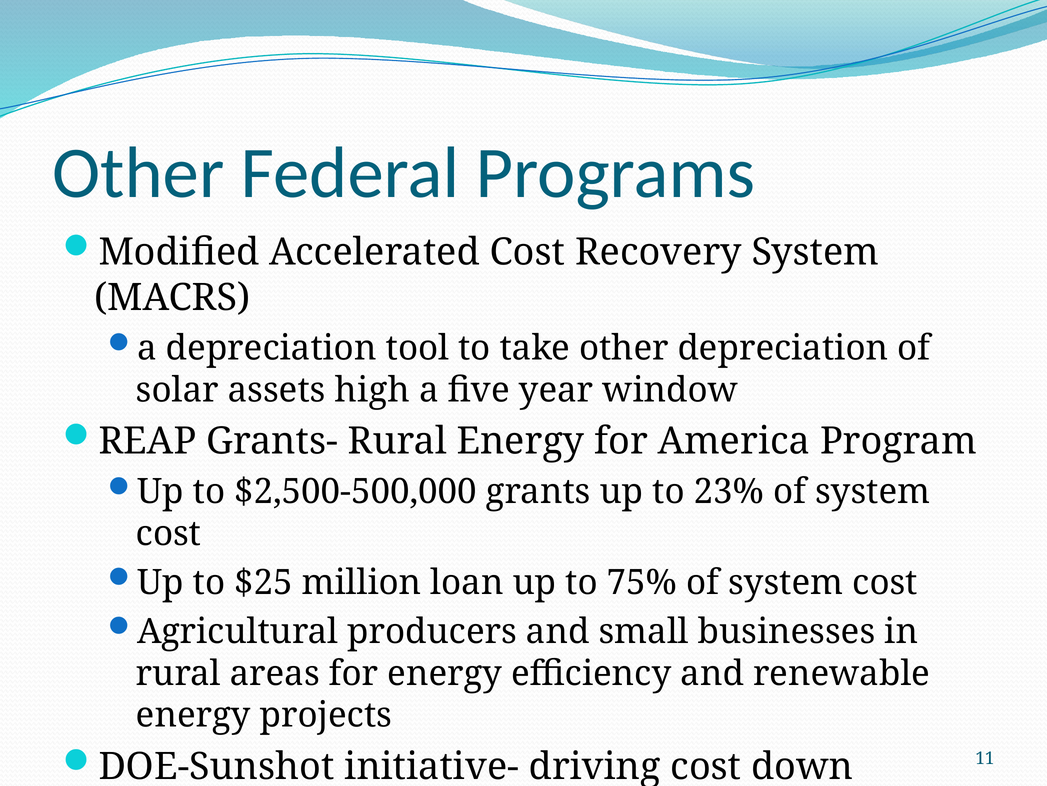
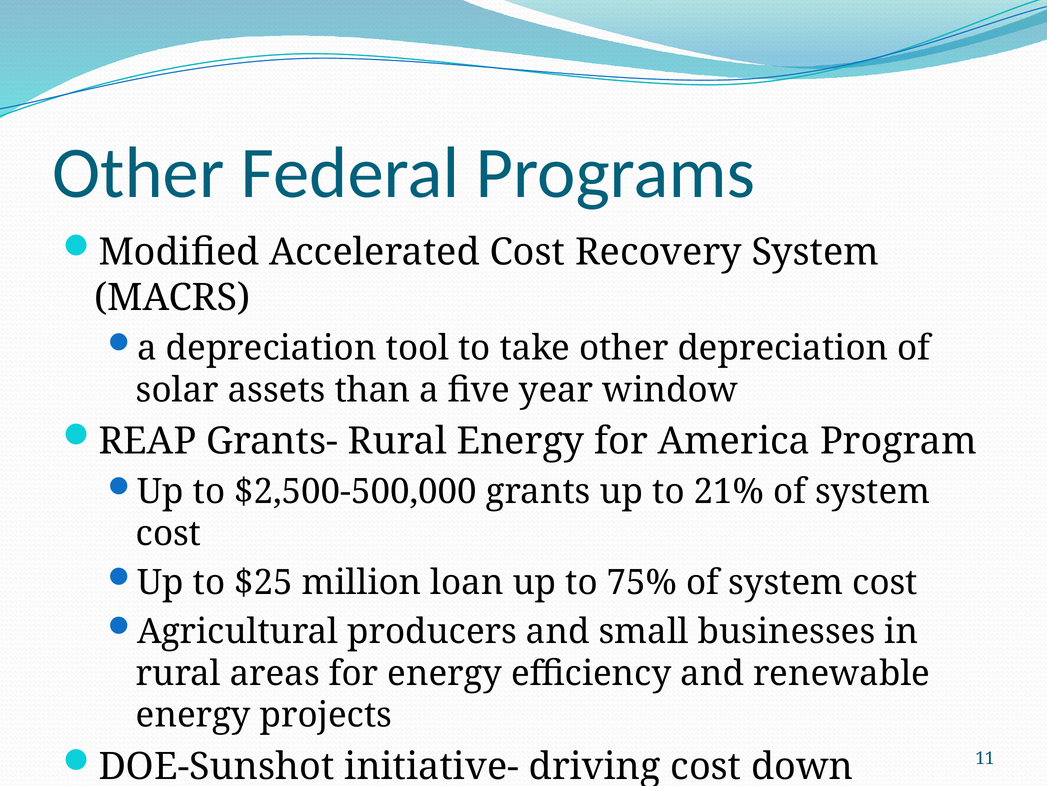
high: high -> than
23%: 23% -> 21%
